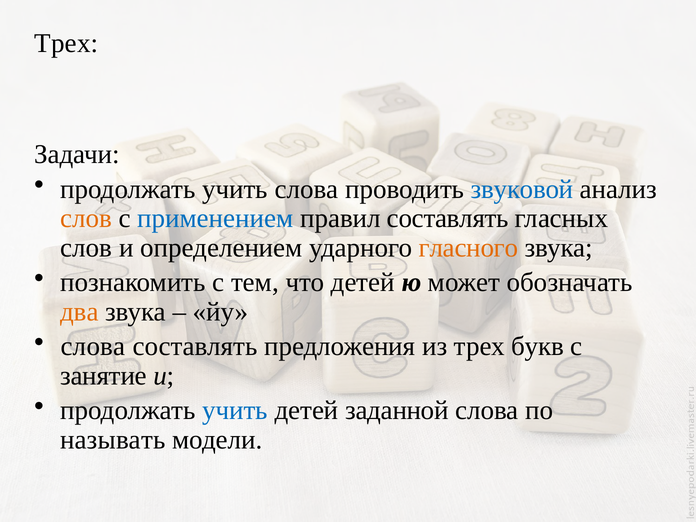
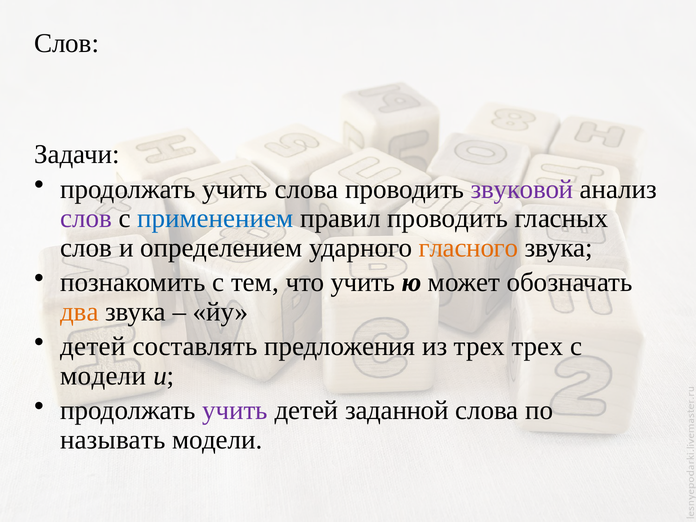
Трех at (66, 43): Трех -> Слов
звуковой colour: blue -> purple
слов at (86, 218) colour: orange -> purple
правил составлять: составлять -> проводить
что детей: детей -> учить
слова at (93, 346): слова -> детей
трех букв: букв -> трех
занятие at (104, 376): занятие -> модели
учить at (235, 410) colour: blue -> purple
